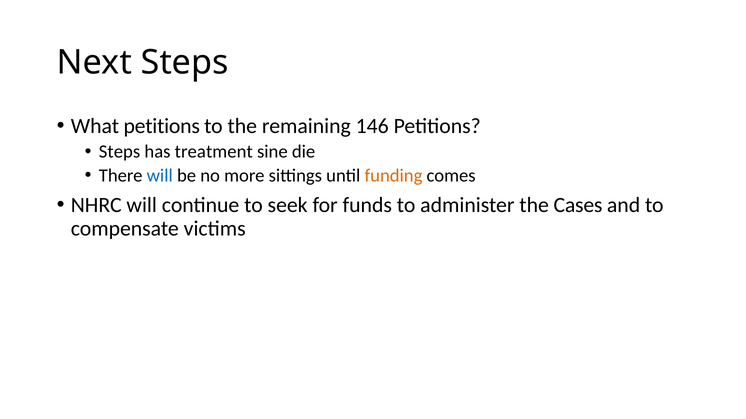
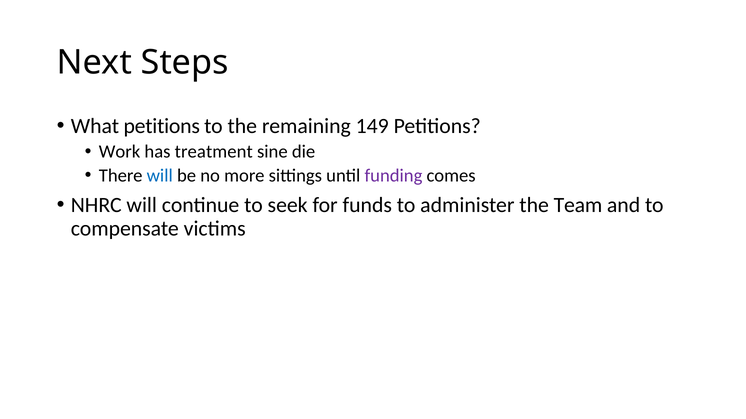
146: 146 -> 149
Steps at (120, 152): Steps -> Work
funding colour: orange -> purple
Cases: Cases -> Team
